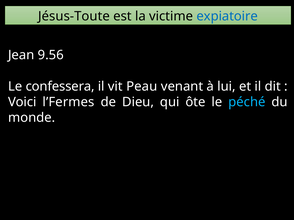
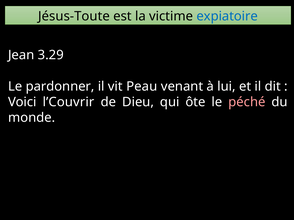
9.56: 9.56 -> 3.29
confessera: confessera -> pardonner
l’Fermes: l’Fermes -> l’Couvrir
péché colour: light blue -> pink
